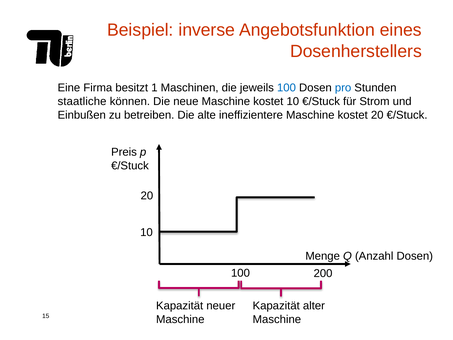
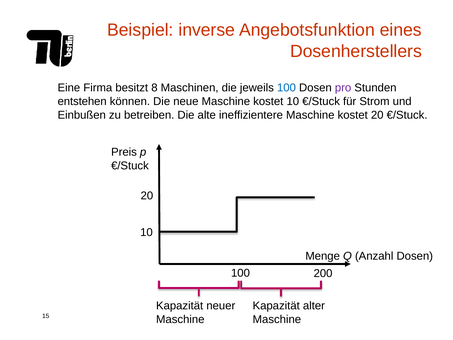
1: 1 -> 8
pro colour: blue -> purple
staatliche: staatliche -> entstehen
